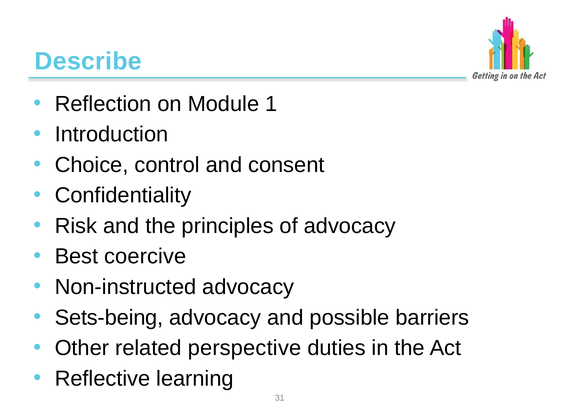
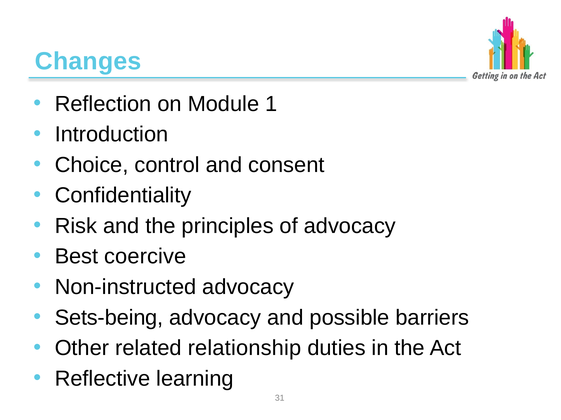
Describe: Describe -> Changes
perspective: perspective -> relationship
